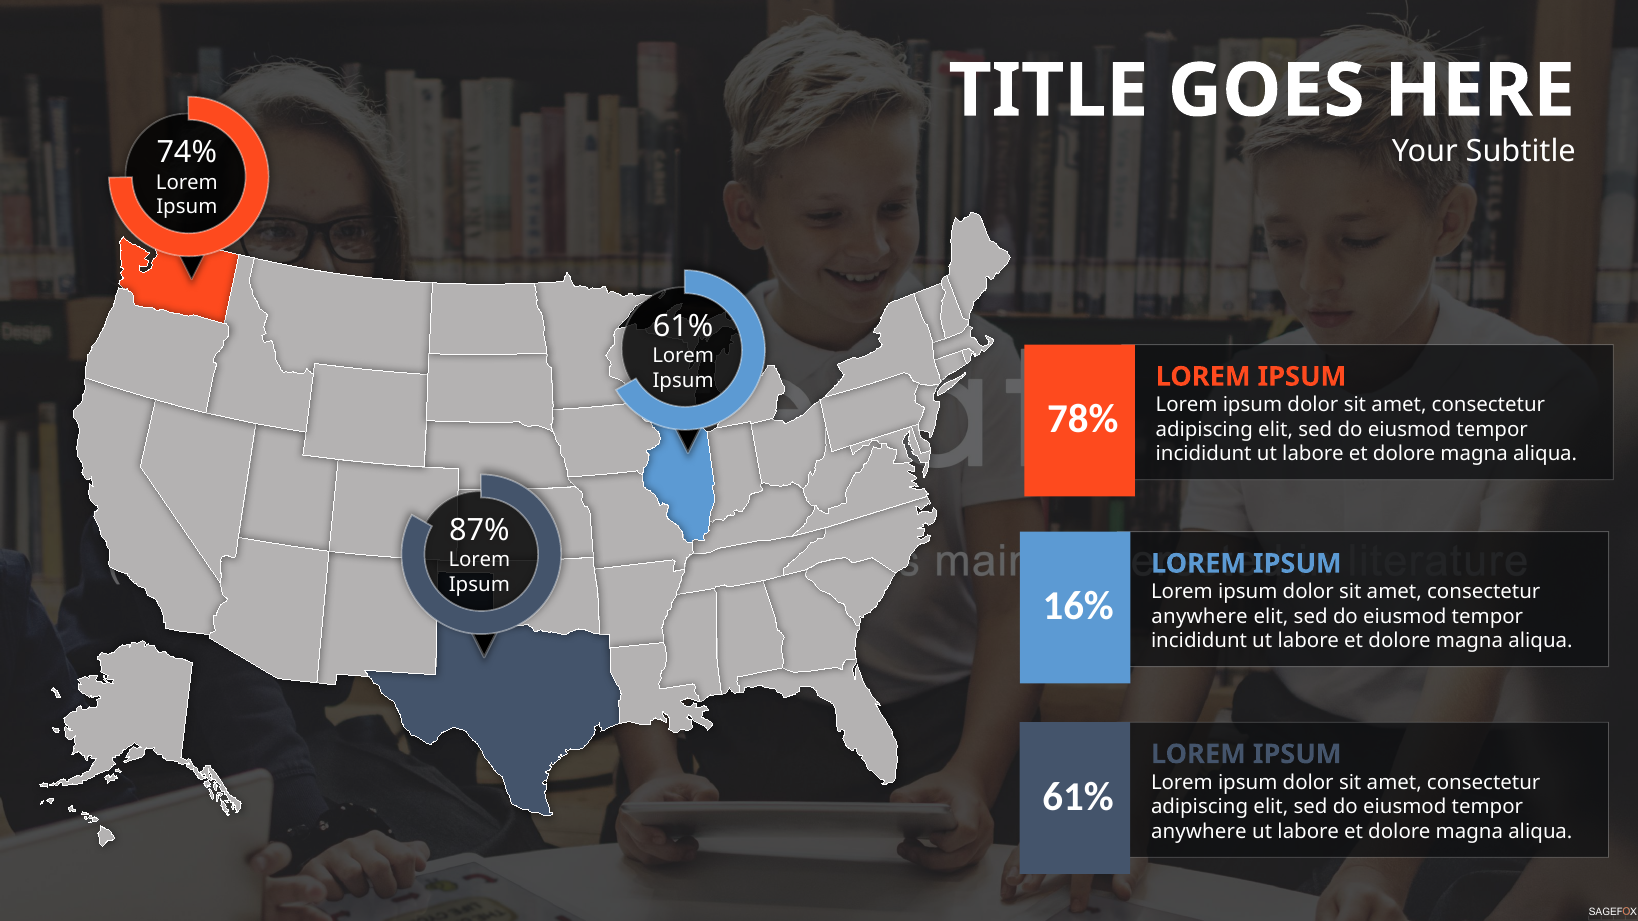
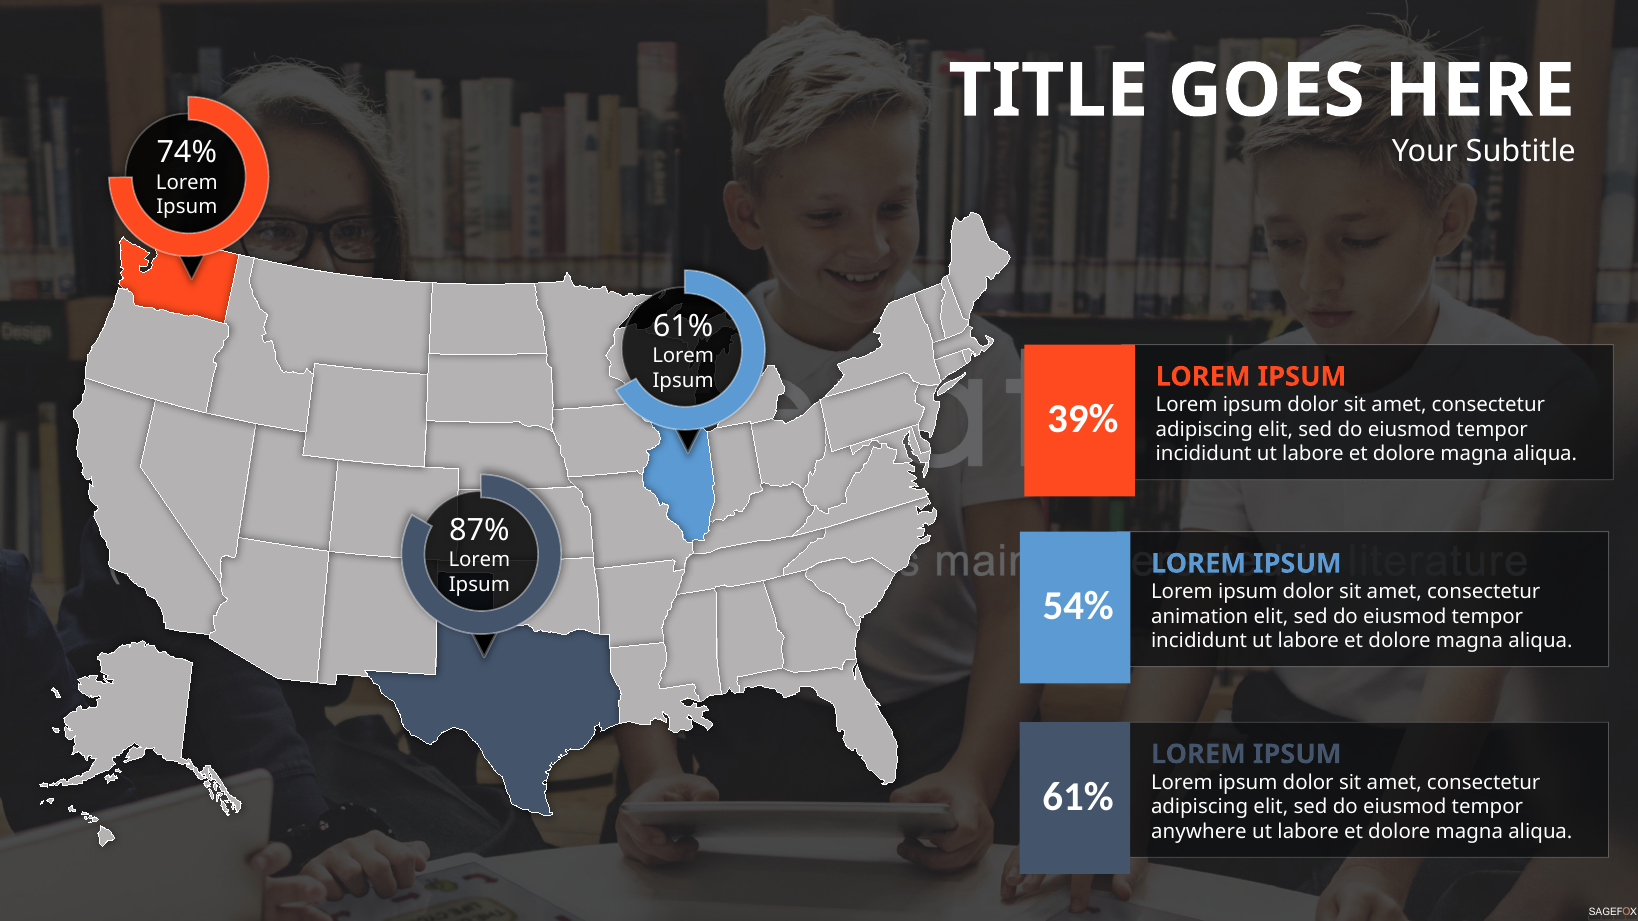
78%: 78% -> 39%
16%: 16% -> 54%
anywhere at (1200, 617): anywhere -> animation
